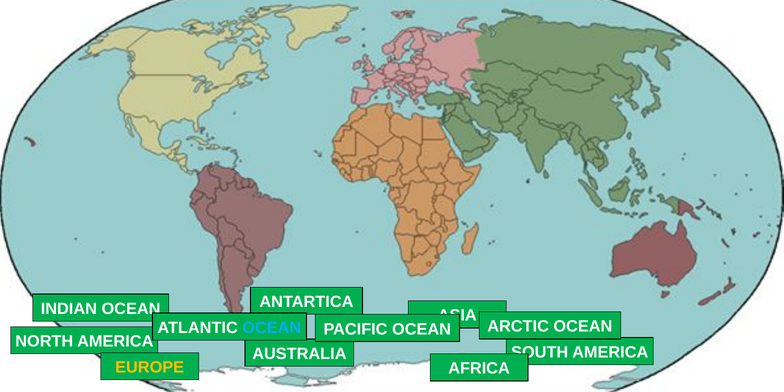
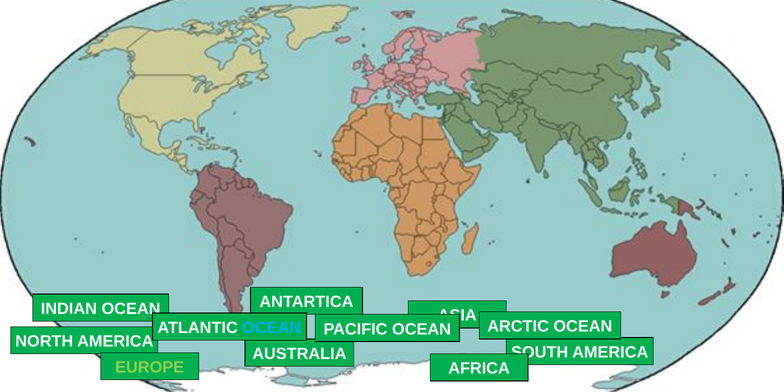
EUROPE colour: yellow -> light green
